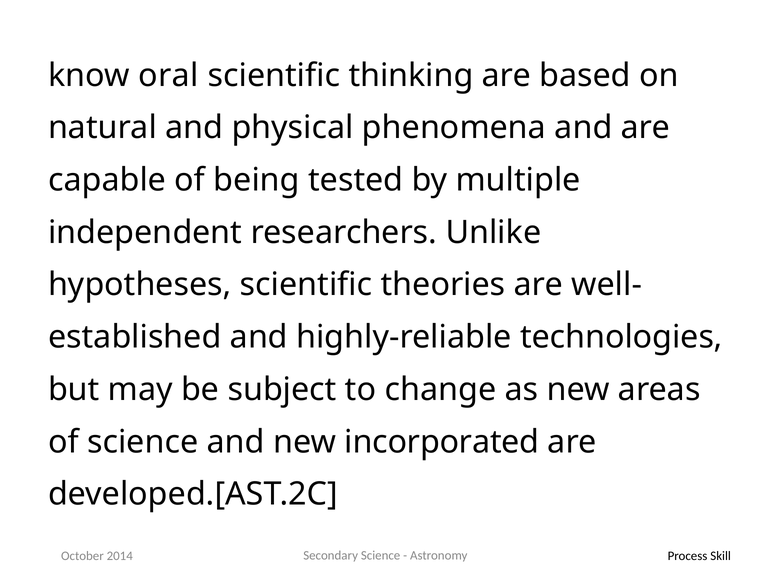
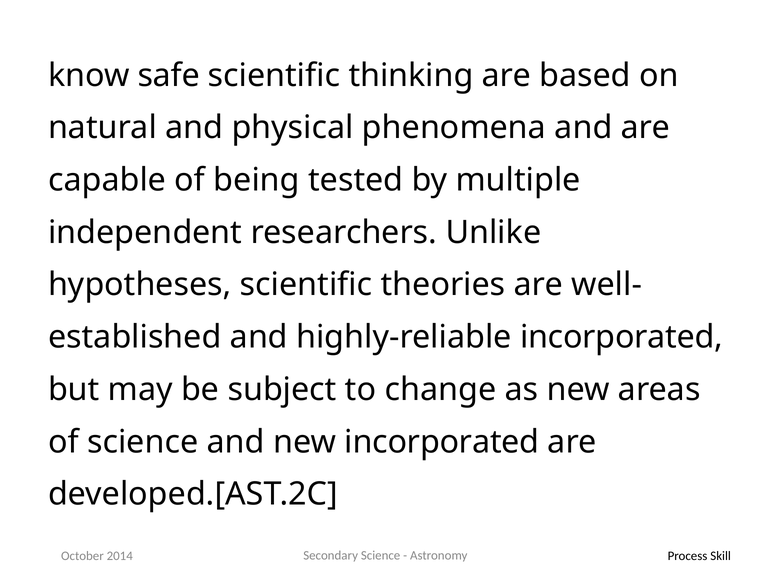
oral: oral -> safe
highly-reliable technologies: technologies -> incorporated
